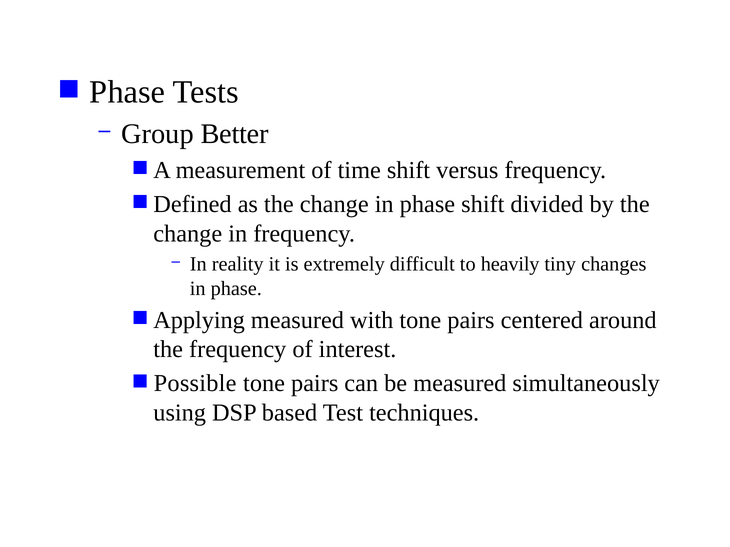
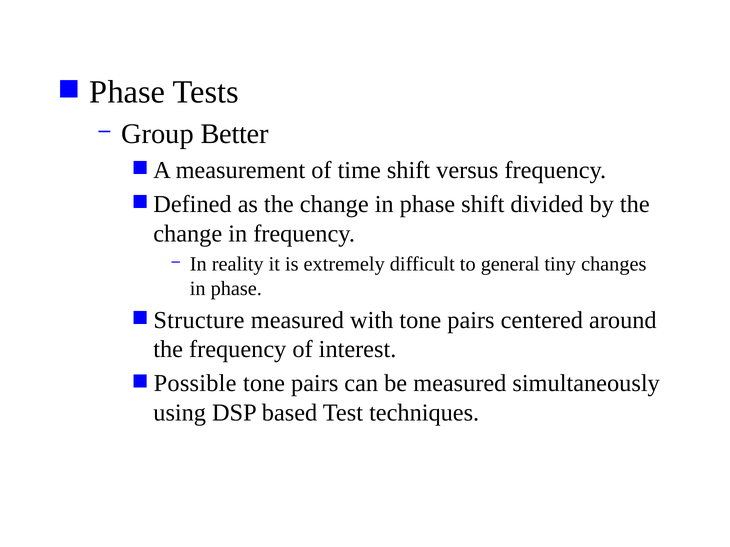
heavily: heavily -> general
Applying: Applying -> Structure
